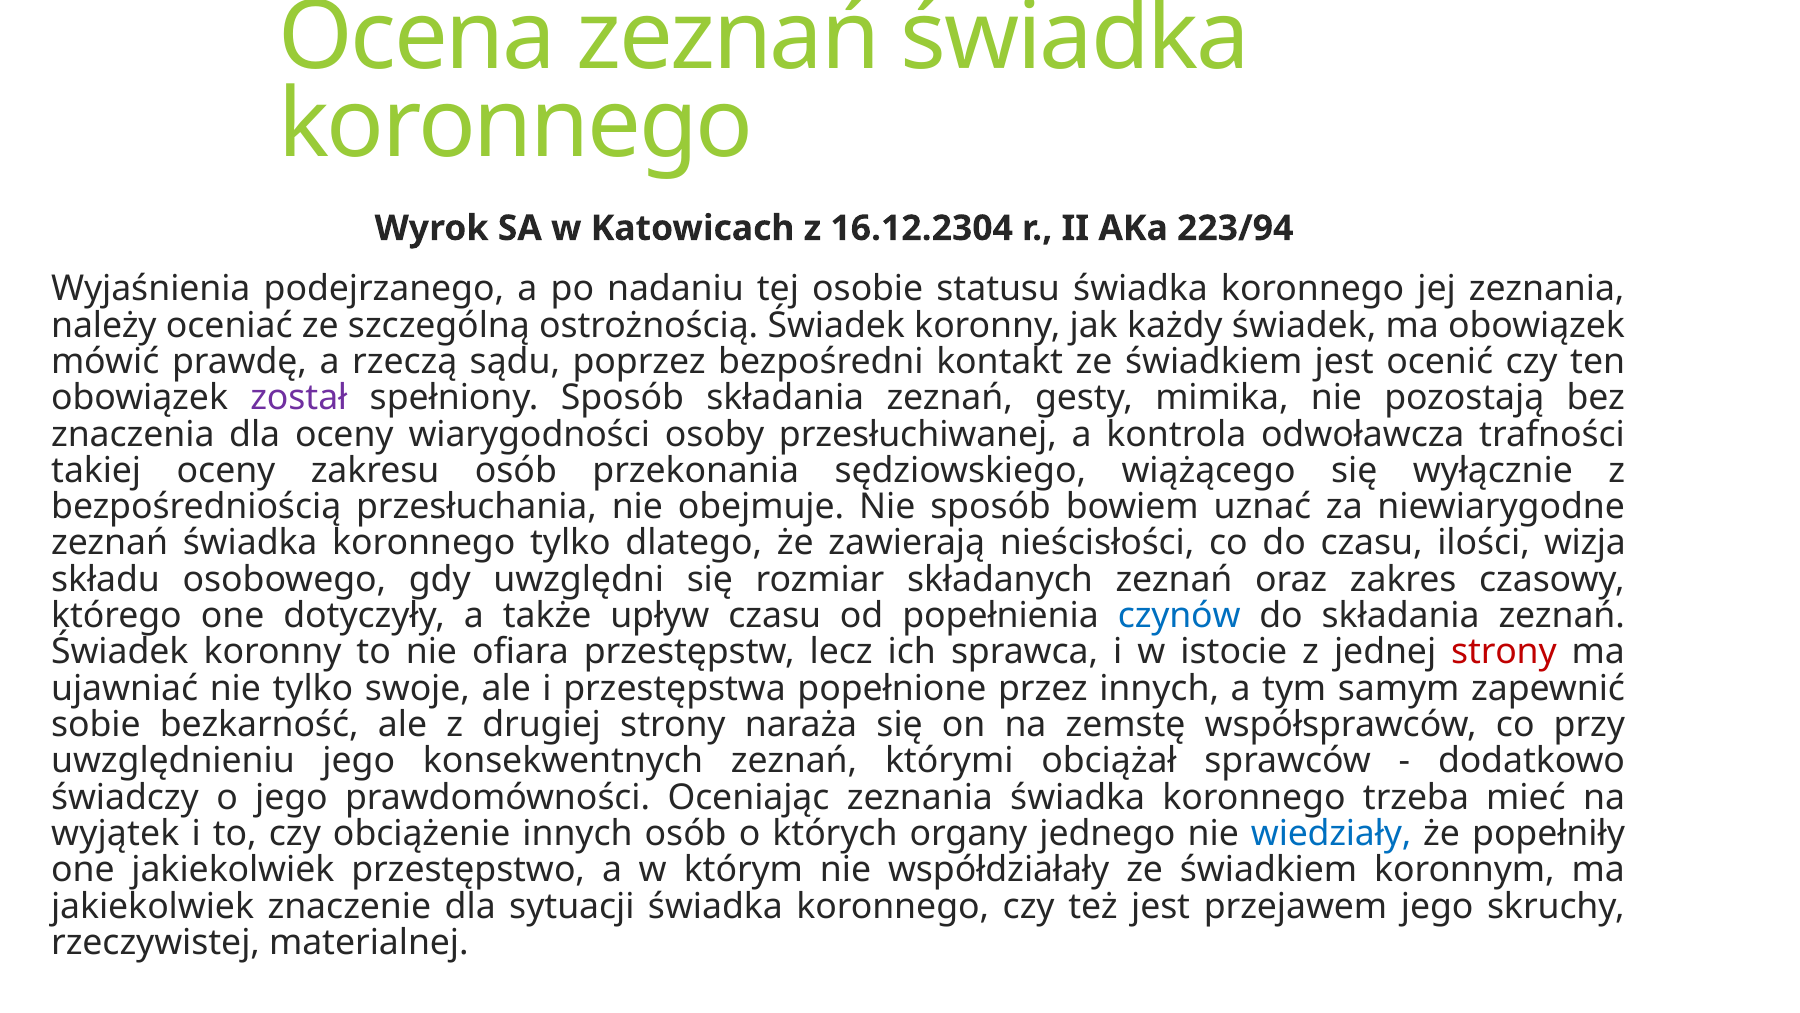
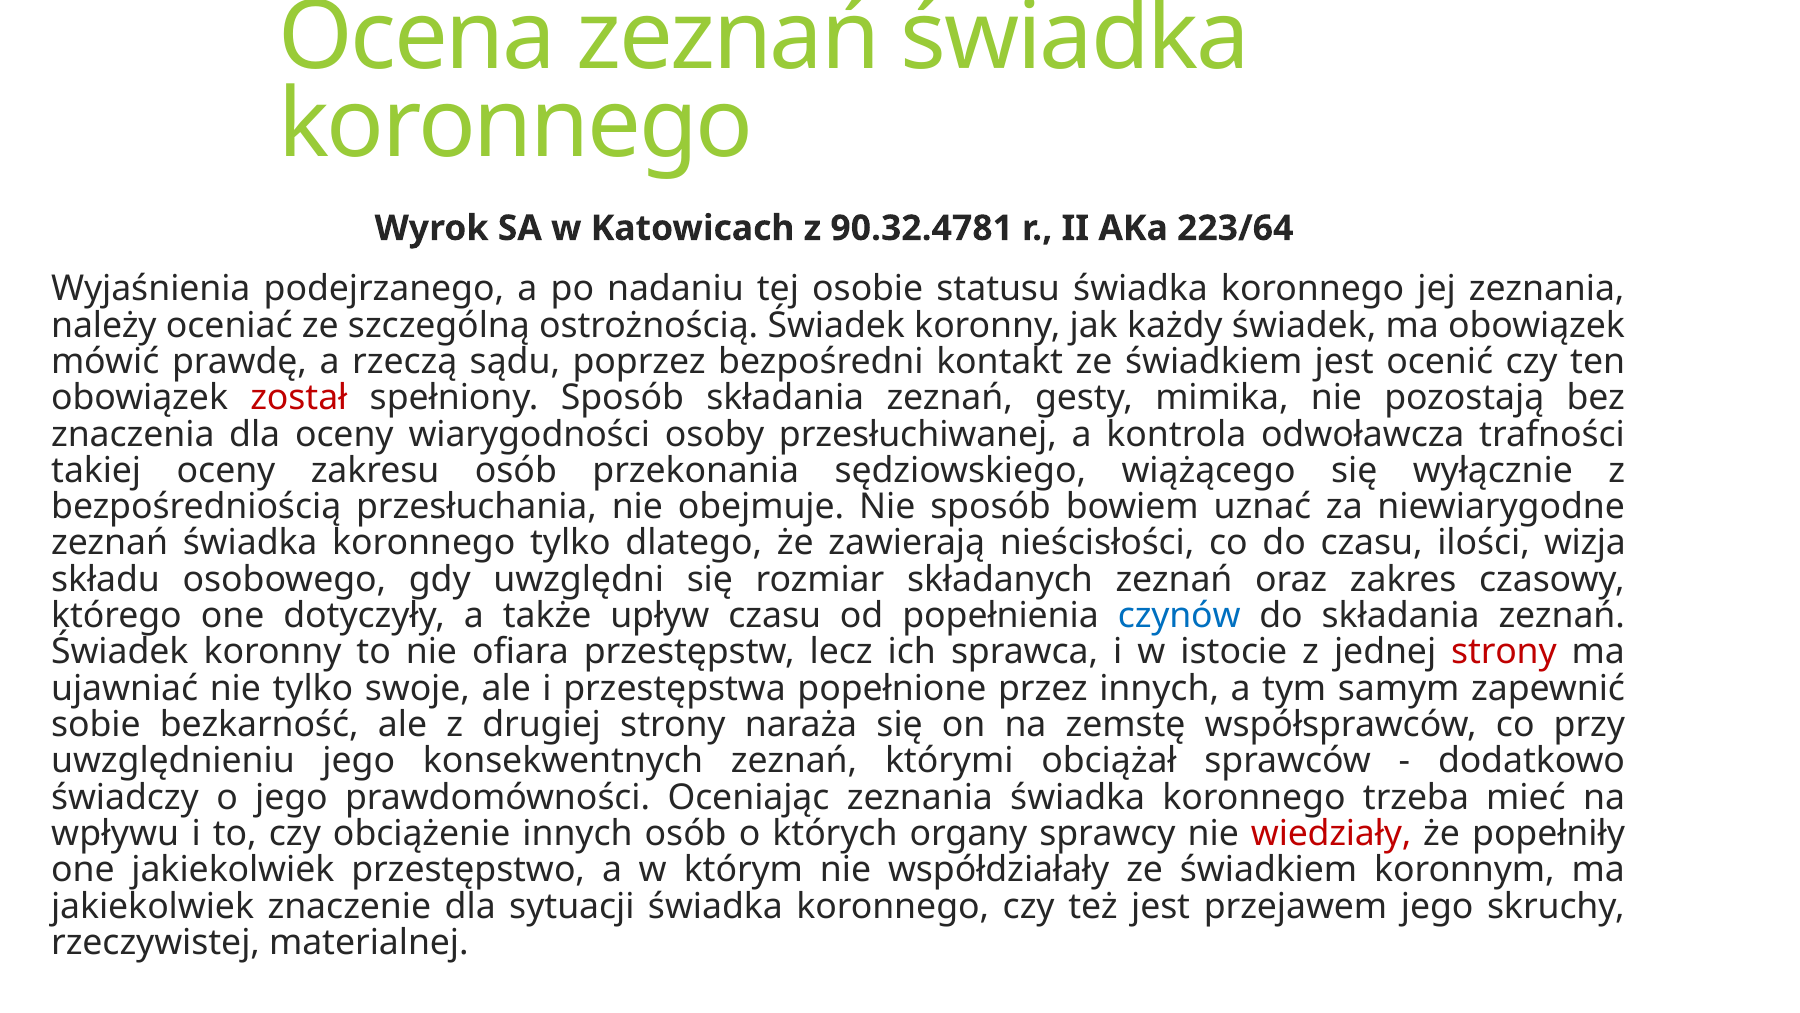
16.12.2304: 16.12.2304 -> 90.32.4781
223/94: 223/94 -> 223/64
został colour: purple -> red
wyjątek: wyjątek -> wpływu
jednego: jednego -> sprawcy
wiedziały colour: blue -> red
